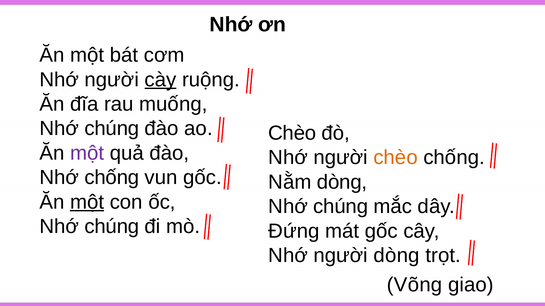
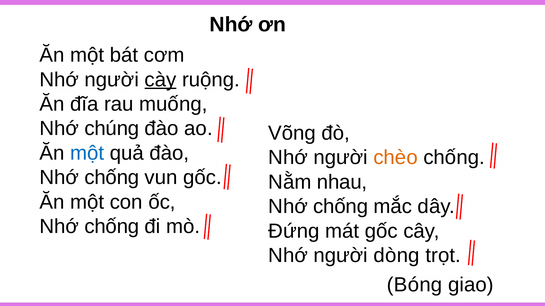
Chèo at (292, 133): Chèo -> Võng
một at (87, 153) colour: purple -> blue
Nằm dòng: dòng -> nhau
một at (87, 202) underline: present -> none
chúng at (341, 207): chúng -> chống
chúng at (112, 227): chúng -> chống
Võng: Võng -> Bóng
